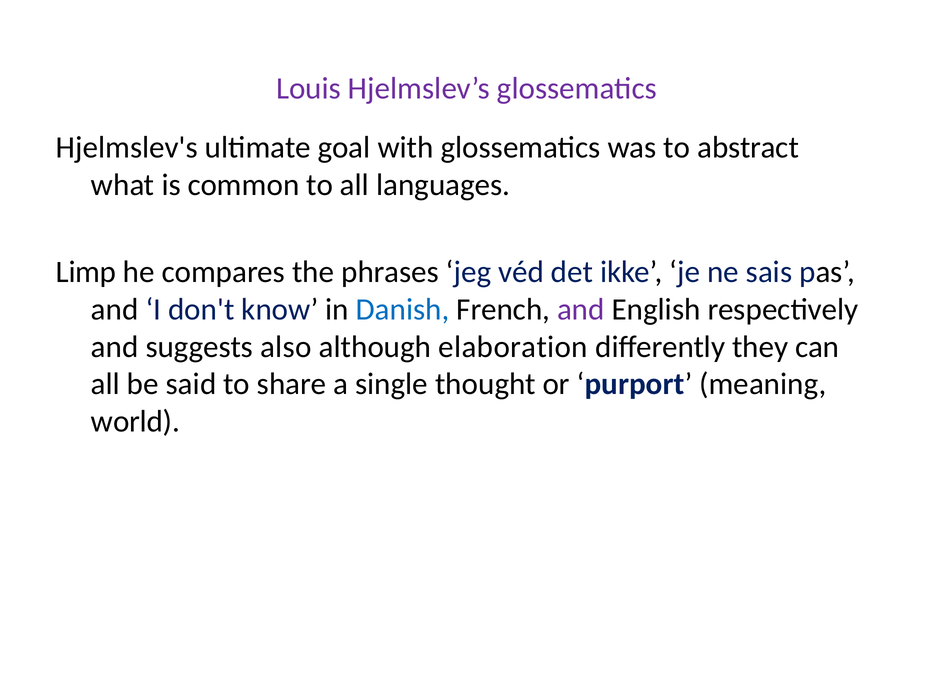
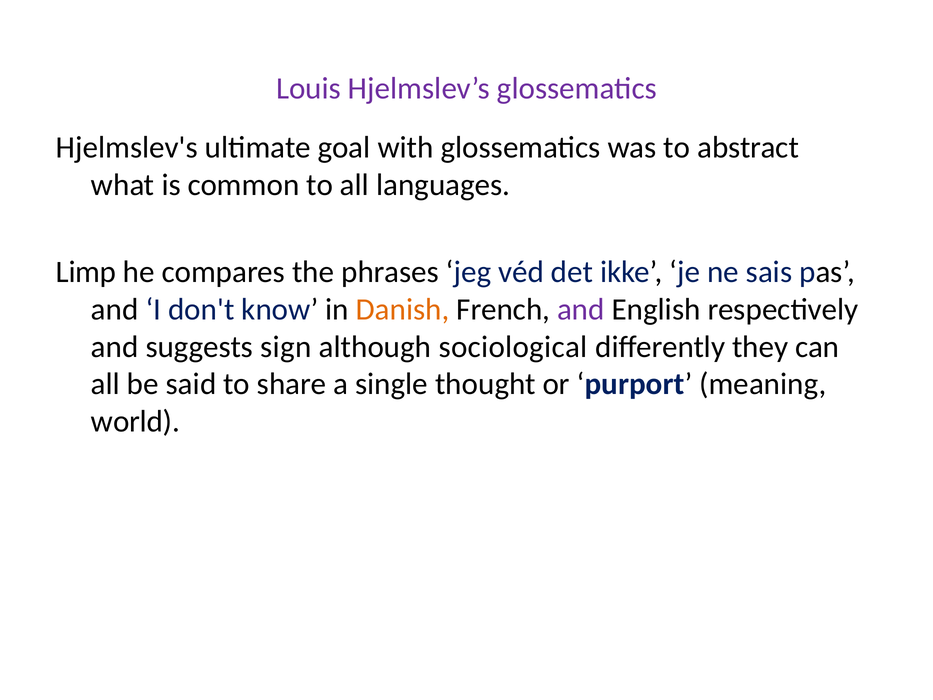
Danish colour: blue -> orange
also: also -> sign
elaboration: elaboration -> sociological
